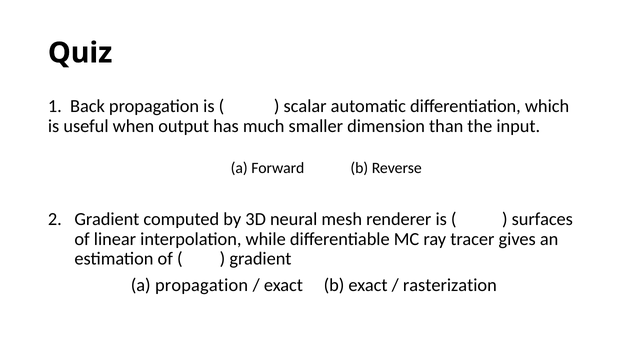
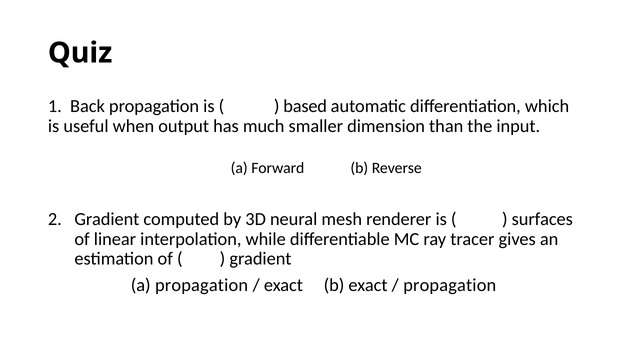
scalar: scalar -> based
rasterization at (450, 285): rasterization -> propagation
